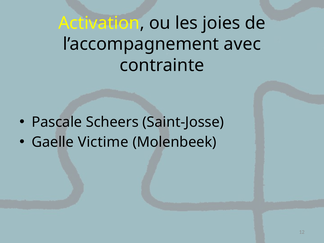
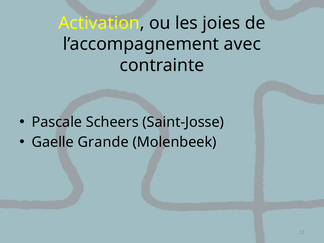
Victime: Victime -> Grande
